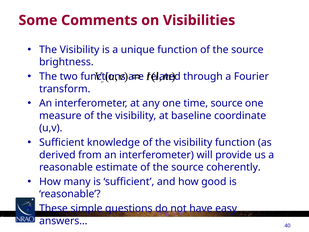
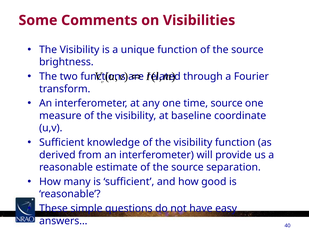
coherently: coherently -> separation
